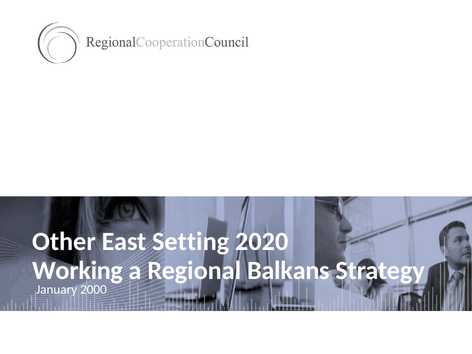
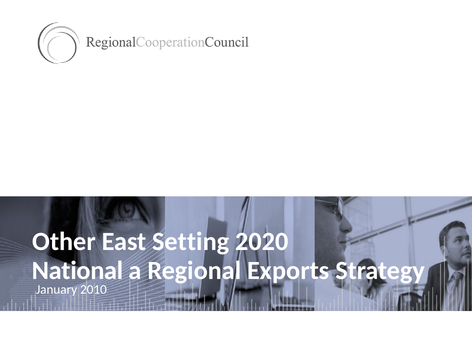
Working: Working -> National
Balkans: Balkans -> Exports
2000: 2000 -> 2010
